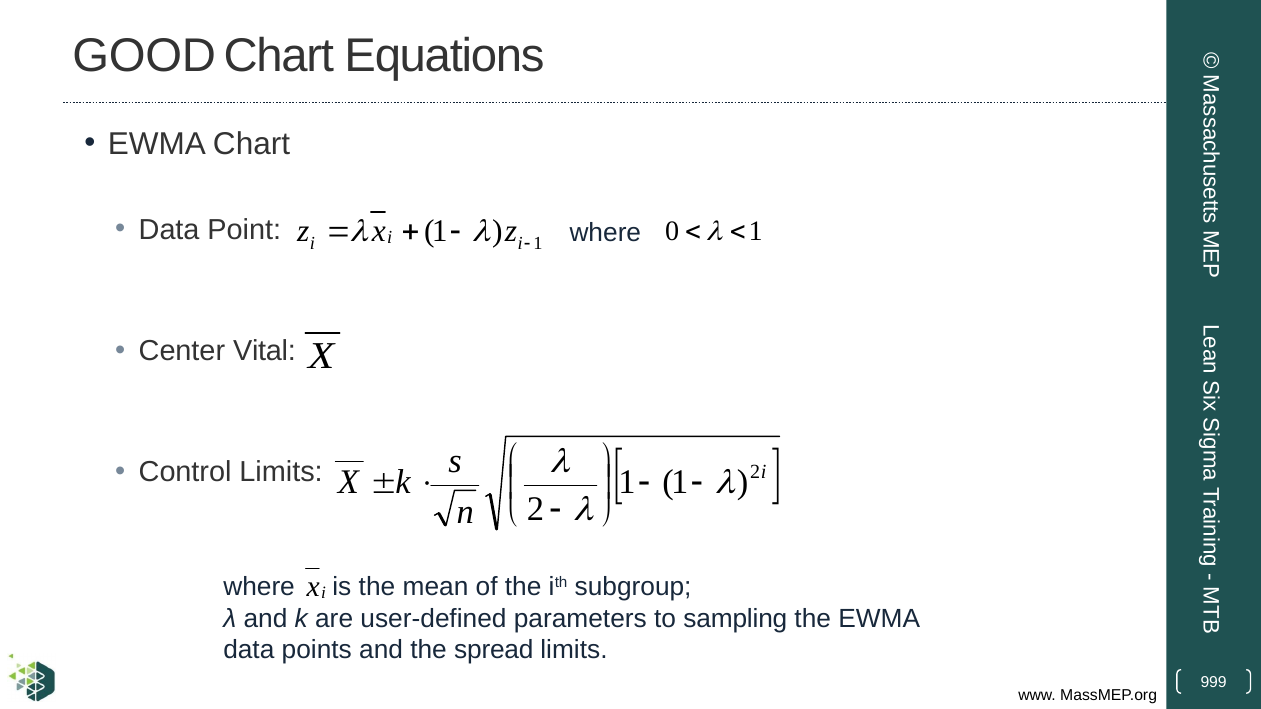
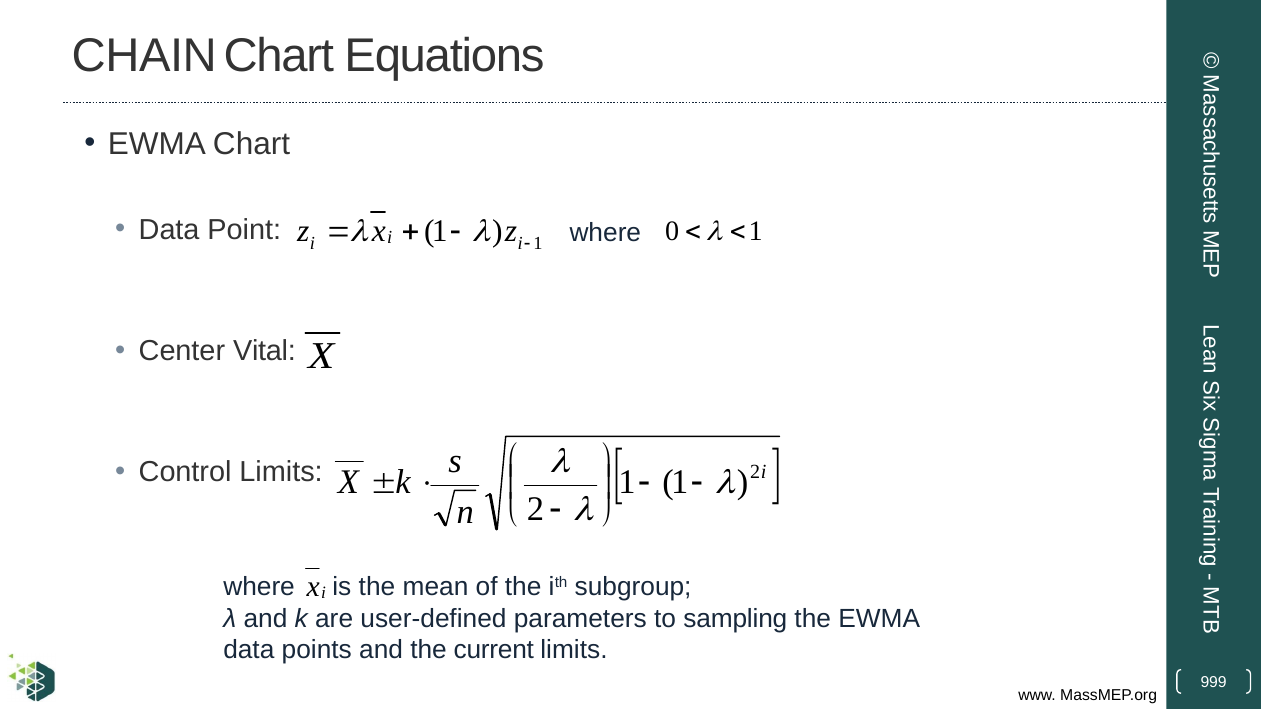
GOOD: GOOD -> CHAIN
spread: spread -> current
